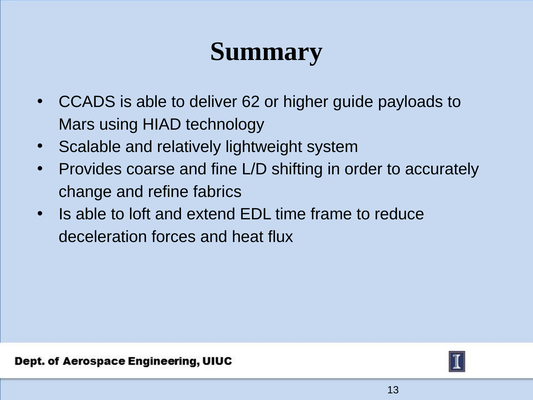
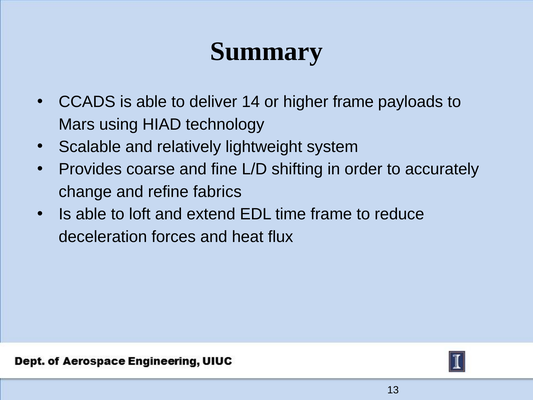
62: 62 -> 14
higher guide: guide -> frame
